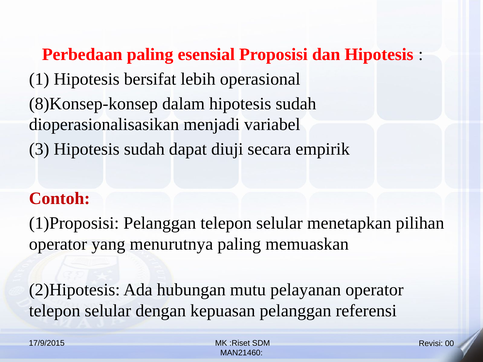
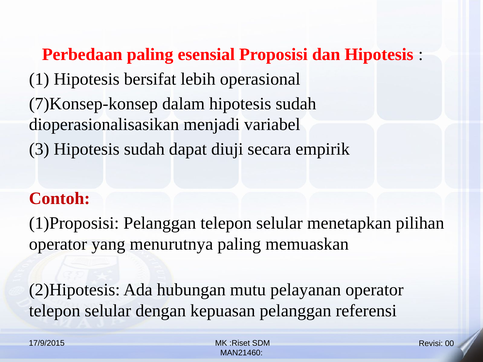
8)Konsep-konsep: 8)Konsep-konsep -> 7)Konsep-konsep
